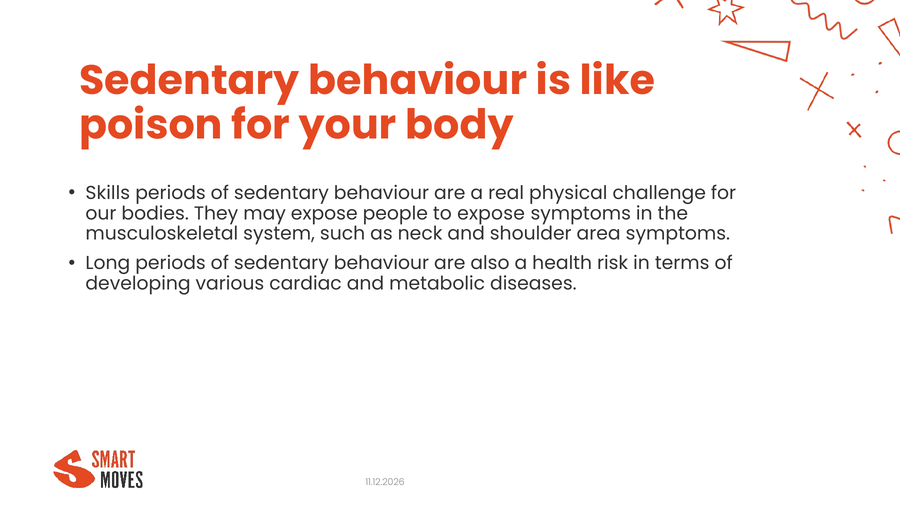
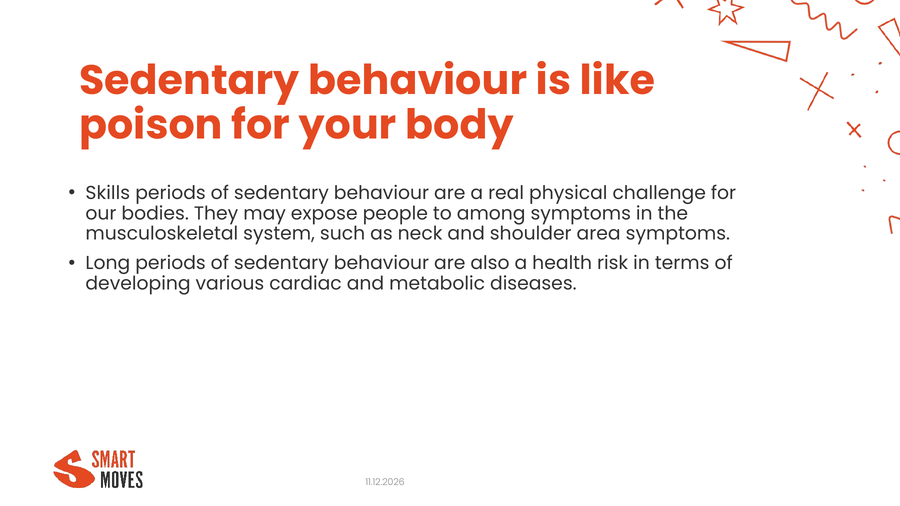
to expose: expose -> among
